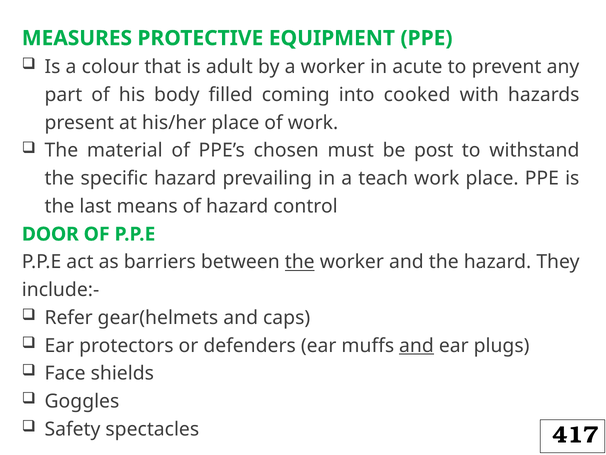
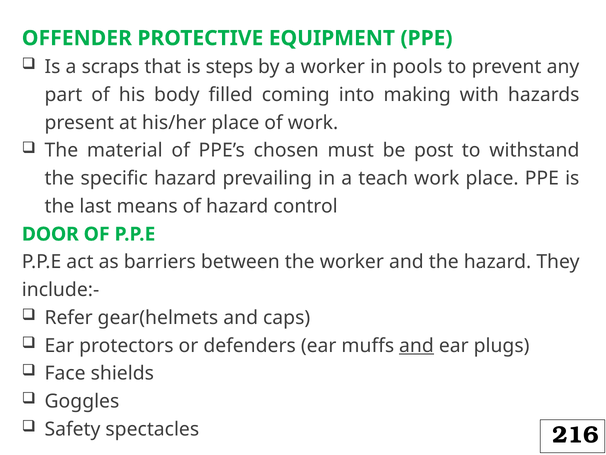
MEASURES: MEASURES -> OFFENDER
colour: colour -> scraps
adult: adult -> steps
acute: acute -> pools
cooked: cooked -> making
the at (300, 262) underline: present -> none
417: 417 -> 216
